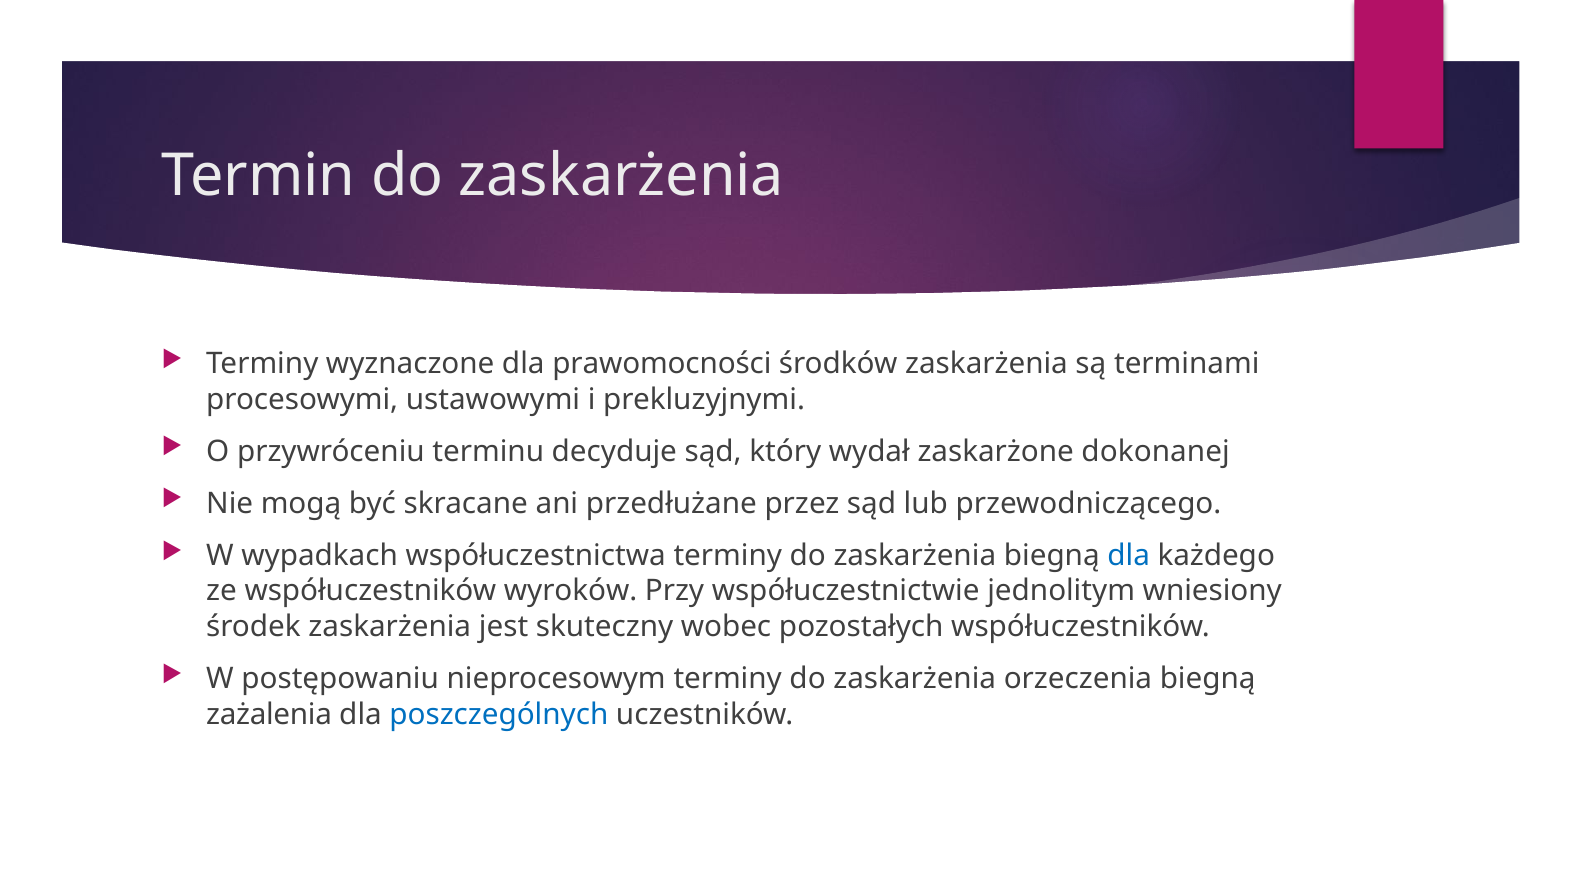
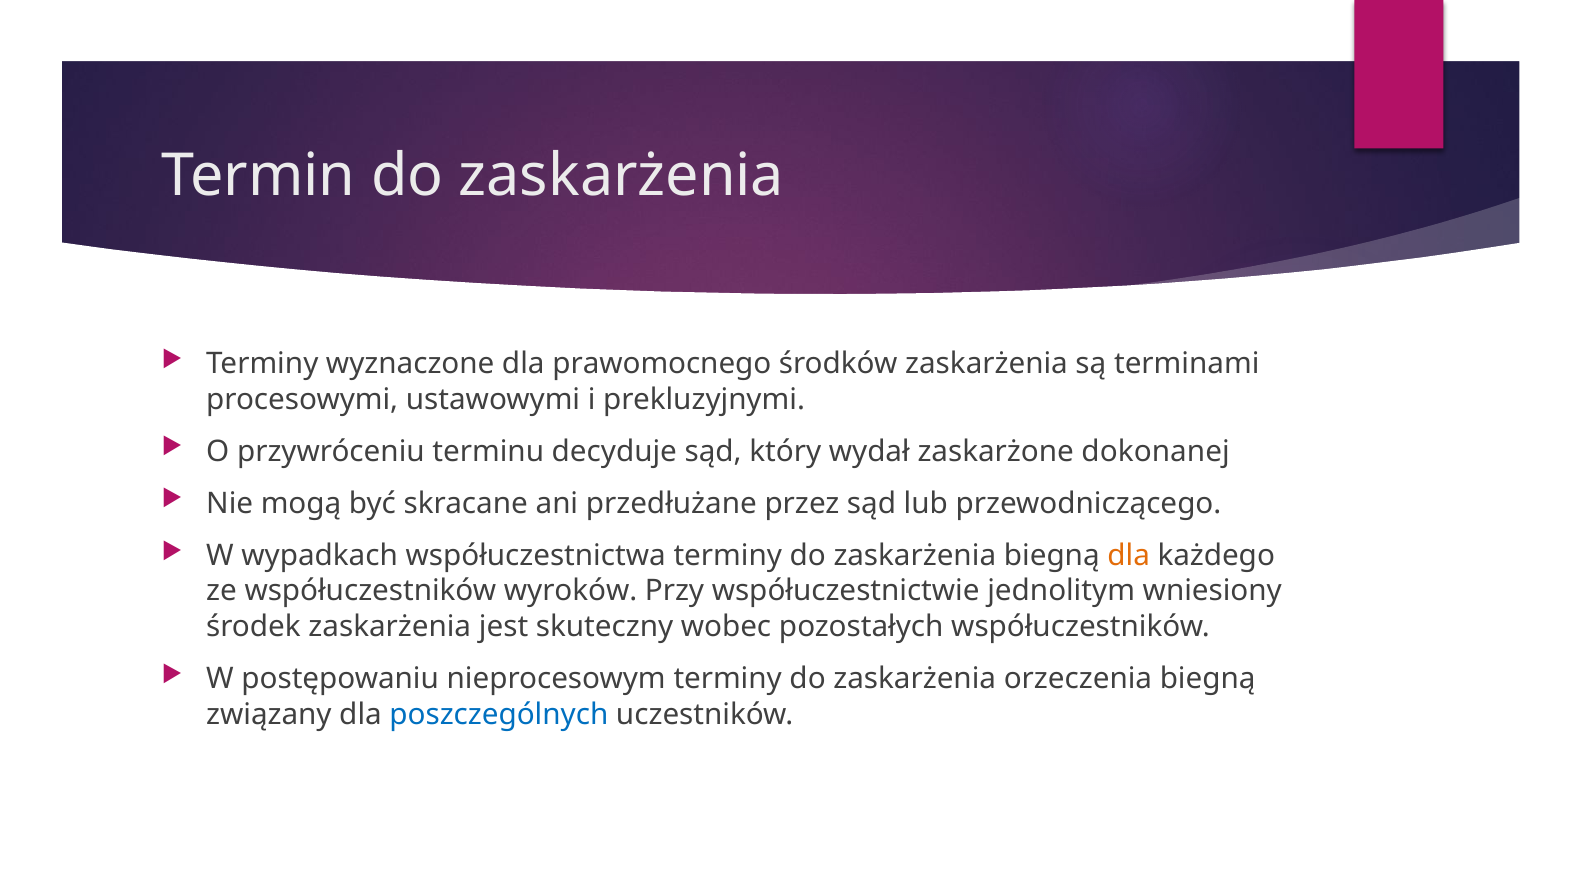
prawomocności: prawomocności -> prawomocnego
dla at (1129, 555) colour: blue -> orange
zażalenia: zażalenia -> związany
